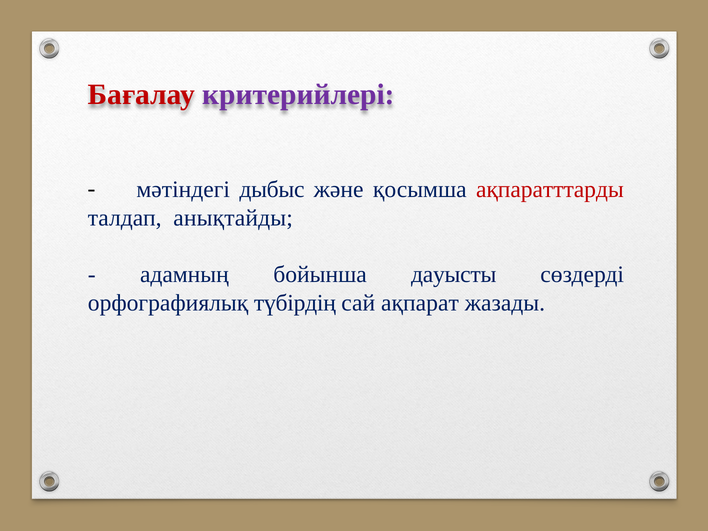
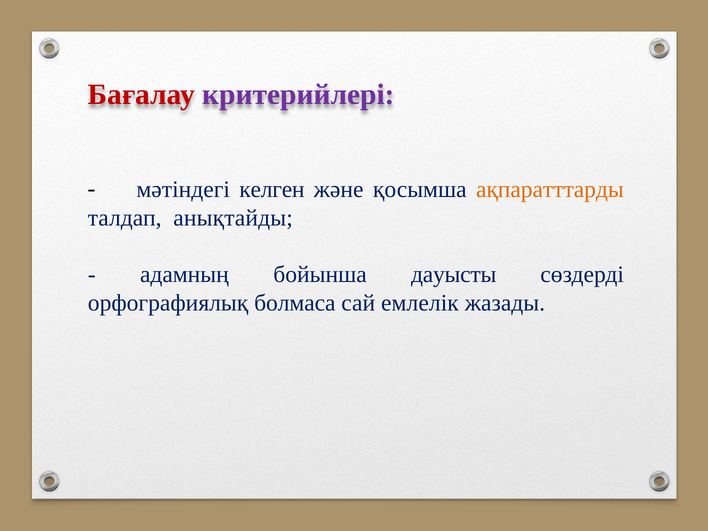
дыбыс: дыбыс -> келген
ақпаратттарды colour: red -> orange
түбірдің: түбірдің -> болмаса
ақпарат: ақпарат -> емлелік
